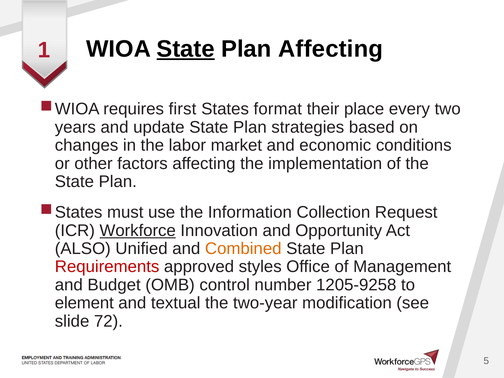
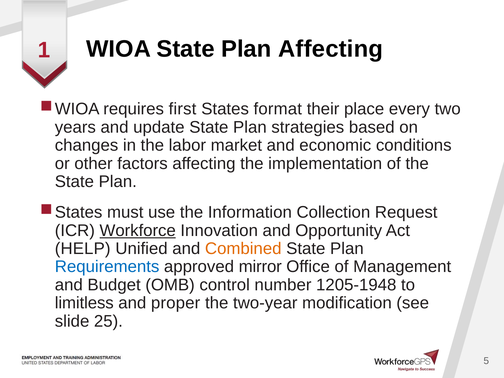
State at (186, 49) underline: present -> none
ALSO: ALSO -> HELP
Requirements colour: red -> blue
styles: styles -> mirror
1205-9258: 1205-9258 -> 1205-1948
element: element -> limitless
textual: textual -> proper
72: 72 -> 25
